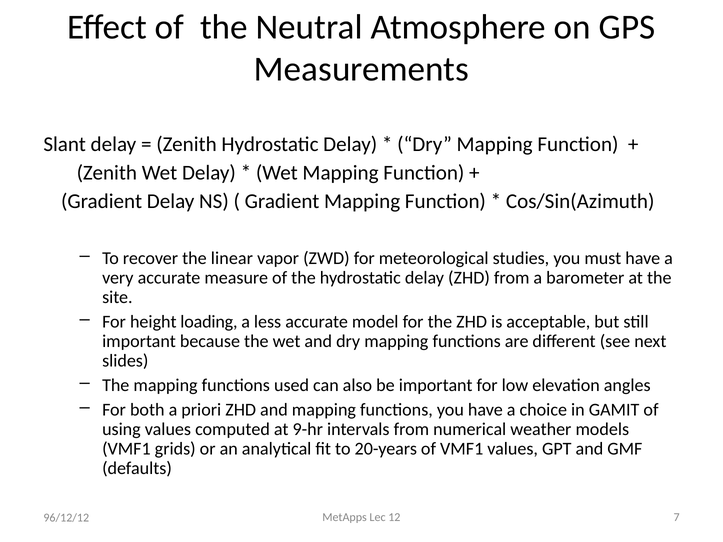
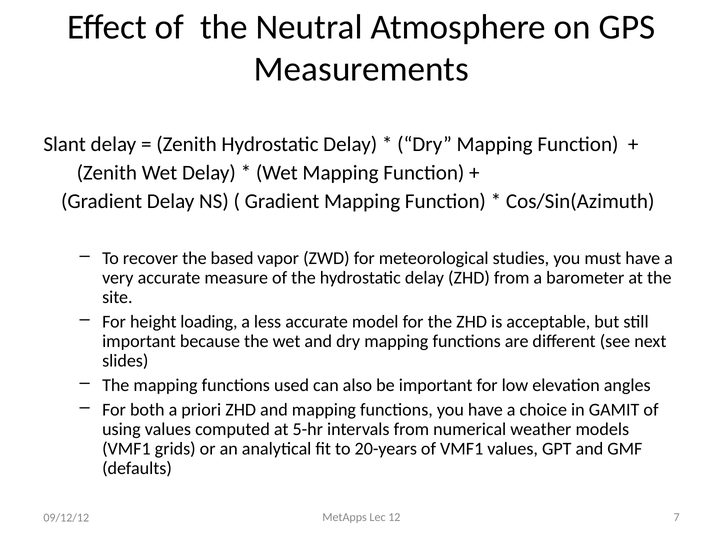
linear: linear -> based
9-hr: 9-hr -> 5-hr
96/12/12: 96/12/12 -> 09/12/12
